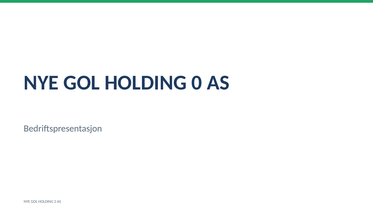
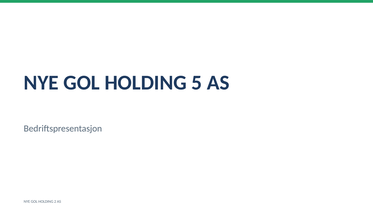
0: 0 -> 5
